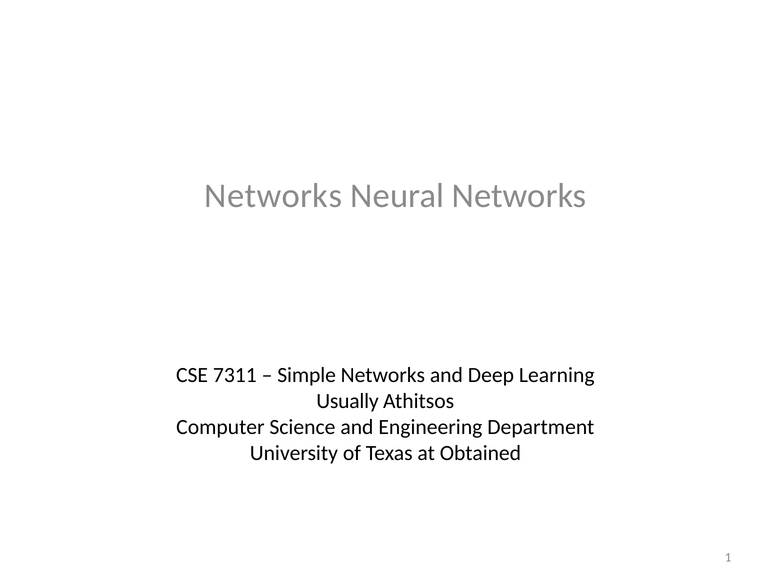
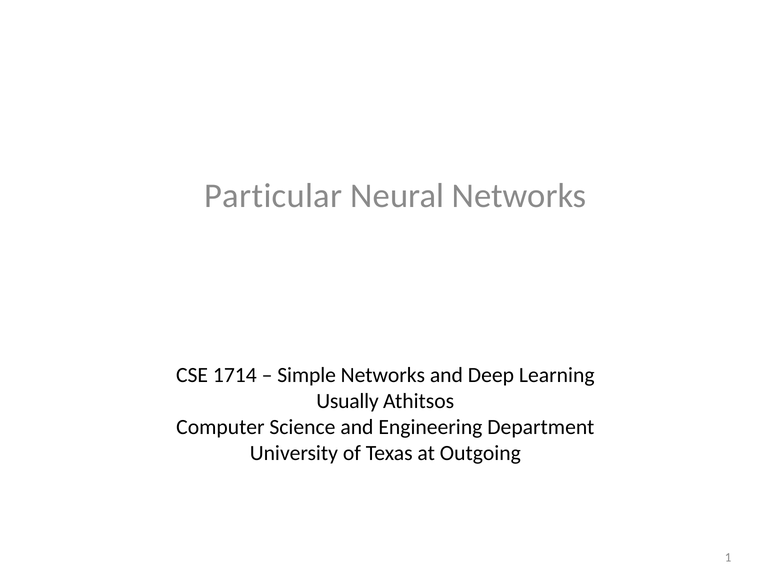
Networks at (273, 196): Networks -> Particular
7311: 7311 -> 1714
Obtained: Obtained -> Outgoing
